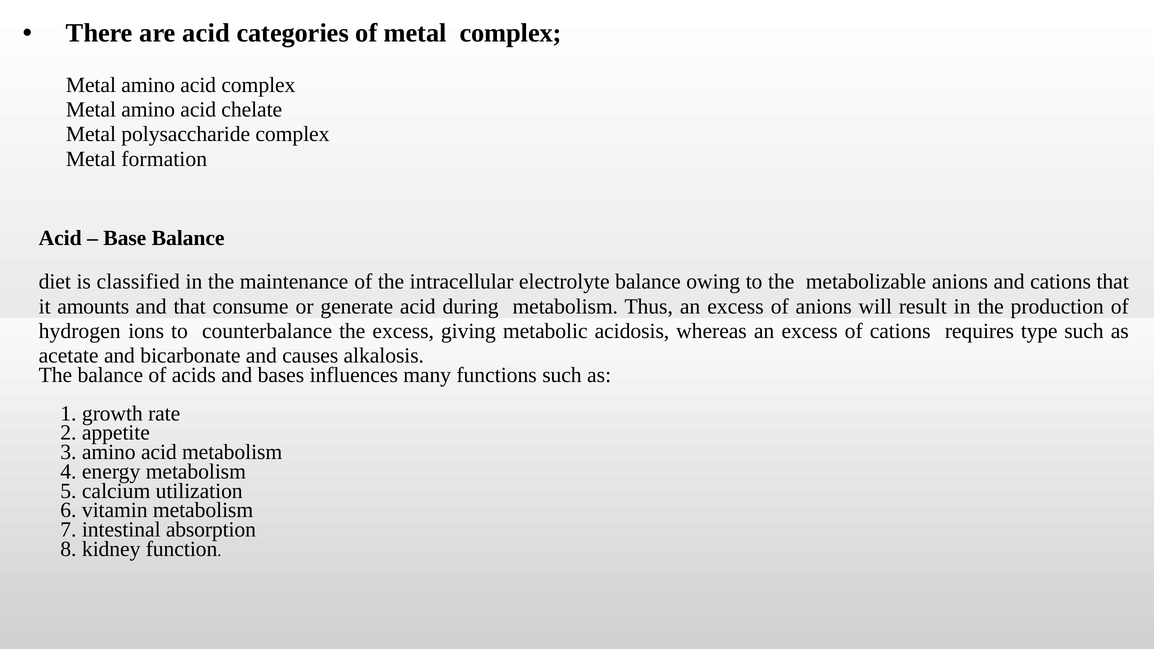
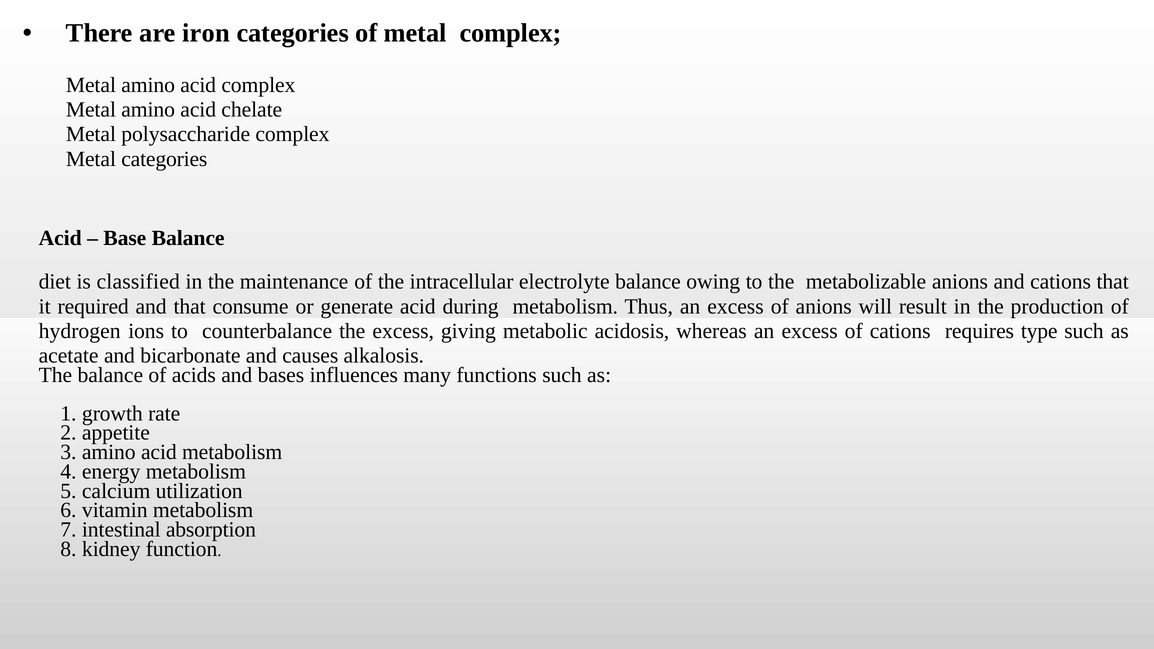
are acid: acid -> iron
Metal formation: formation -> categories
amounts: amounts -> required
